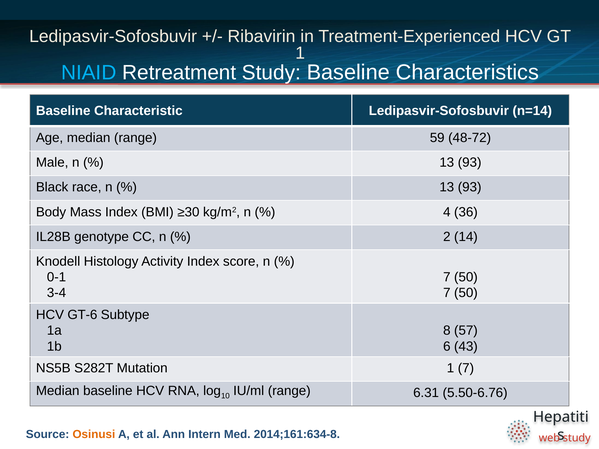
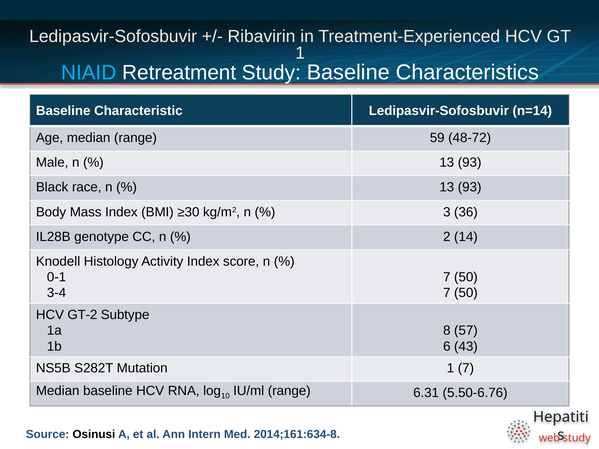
4: 4 -> 3
GT-6: GT-6 -> GT-2
Osinusi colour: orange -> black
